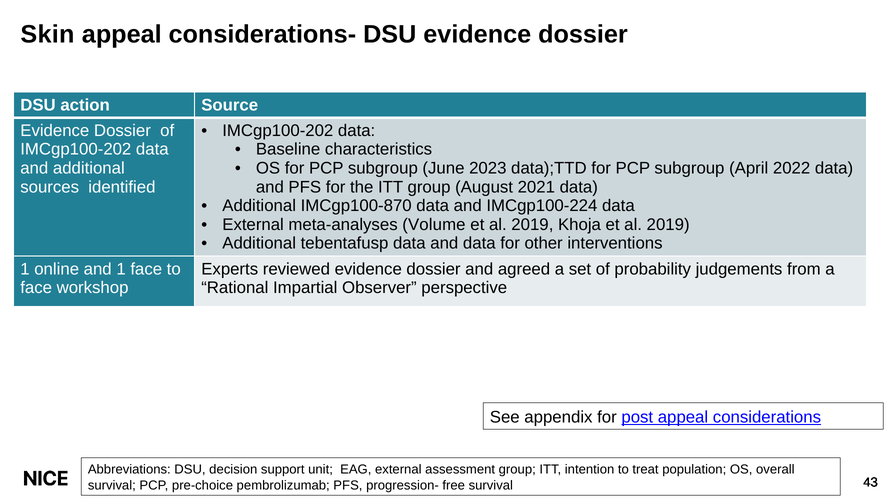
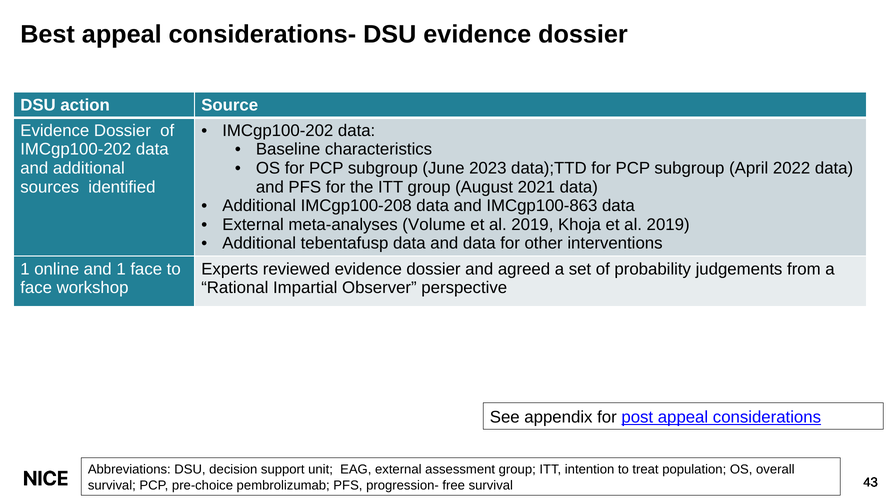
Skin: Skin -> Best
IMCgp100-870: IMCgp100-870 -> IMCgp100-208
IMCgp100-224: IMCgp100-224 -> IMCgp100-863
